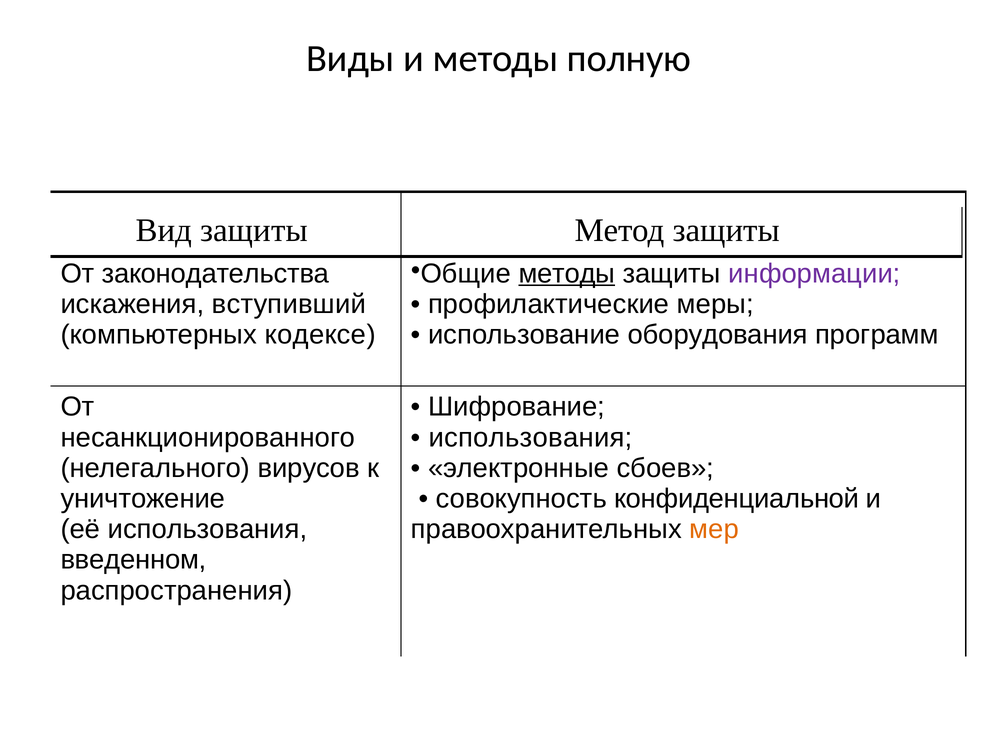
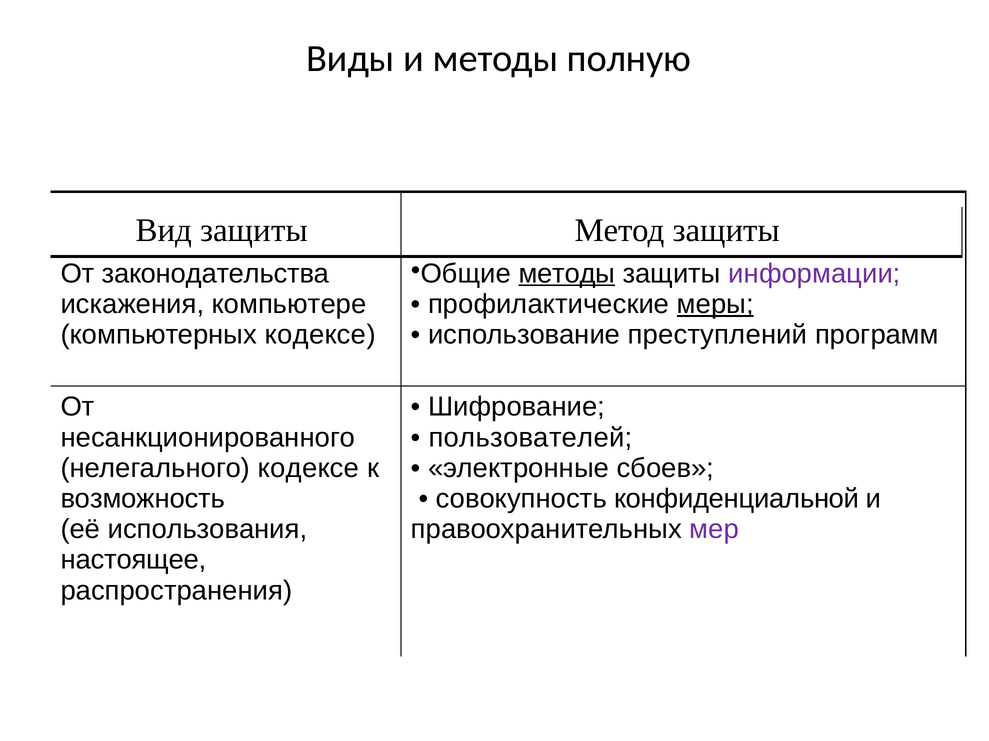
вступивший: вступивший -> компьютере
меры underline: none -> present
оборудования: оборудования -> преступлений
использования at (531, 438): использования -> пользователей
нелегального вирусов: вирусов -> кодексе
уничтожение: уничтожение -> возможность
мер colour: orange -> purple
введенном: введенном -> настоящее
